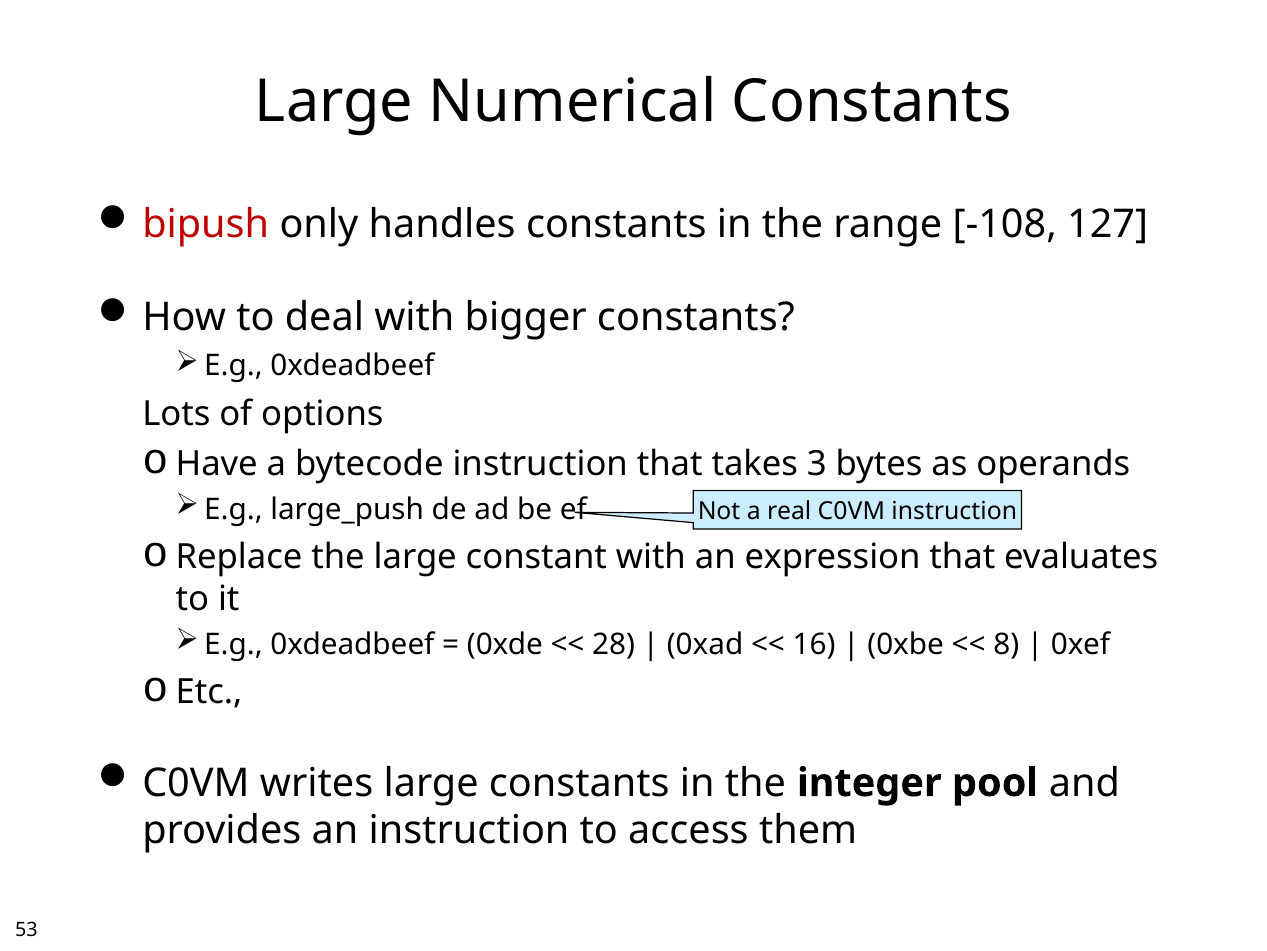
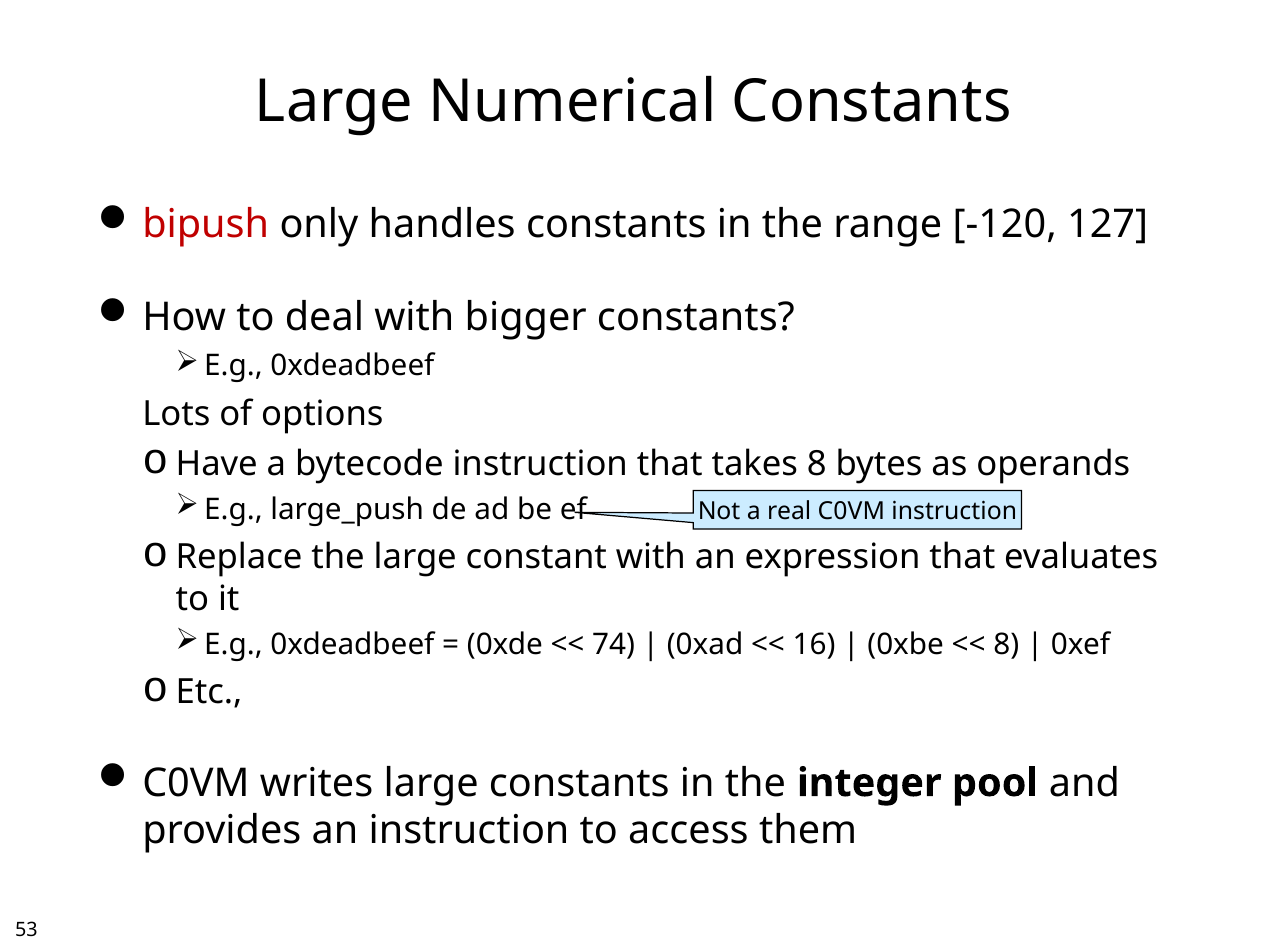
-108: -108 -> -120
takes 3: 3 -> 8
28: 28 -> 74
